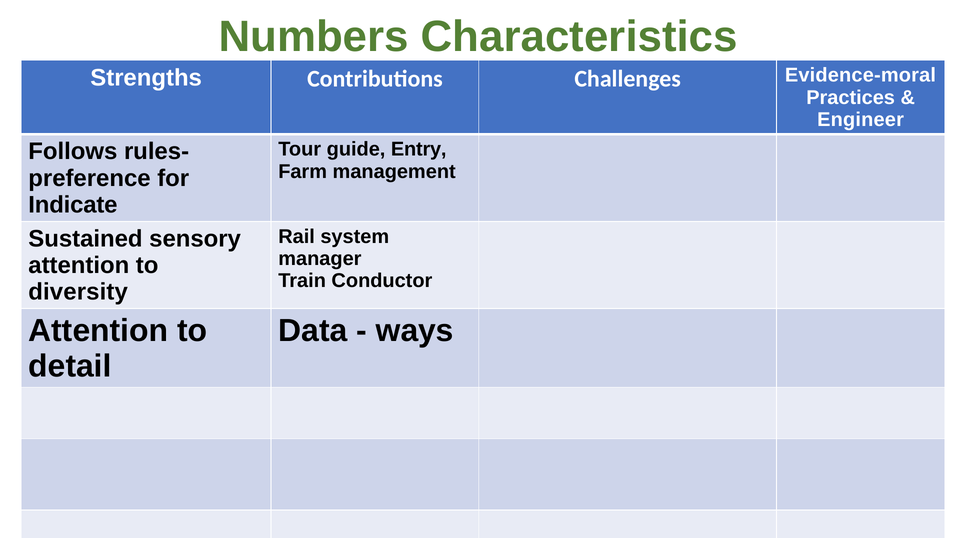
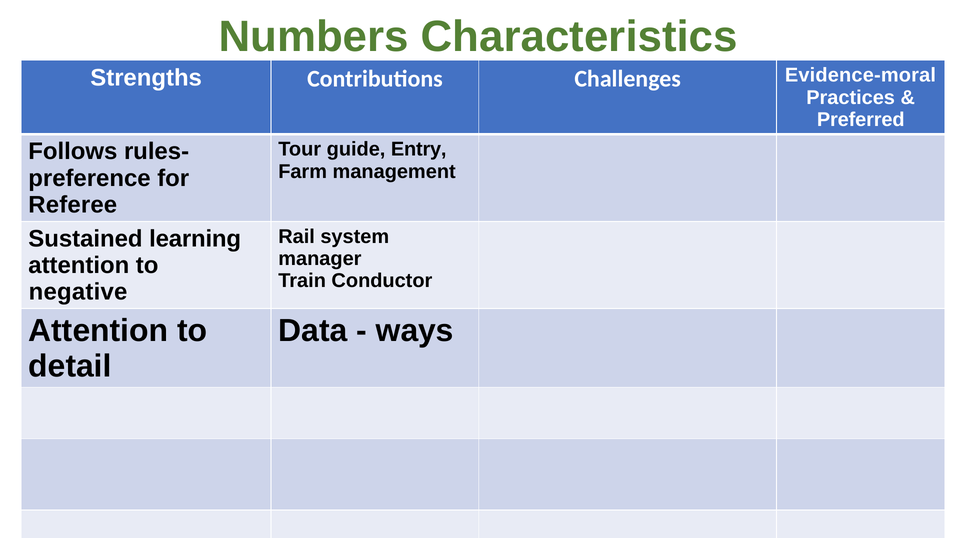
Engineer: Engineer -> Preferred
Indicate: Indicate -> Referee
sensory: sensory -> learning
diversity: diversity -> negative
